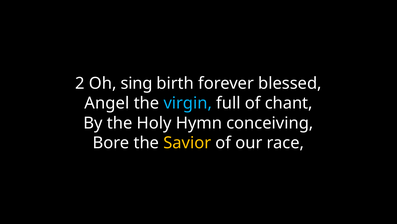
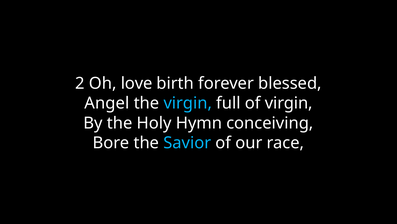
sing: sing -> love
of chant: chant -> virgin
Savior colour: yellow -> light blue
